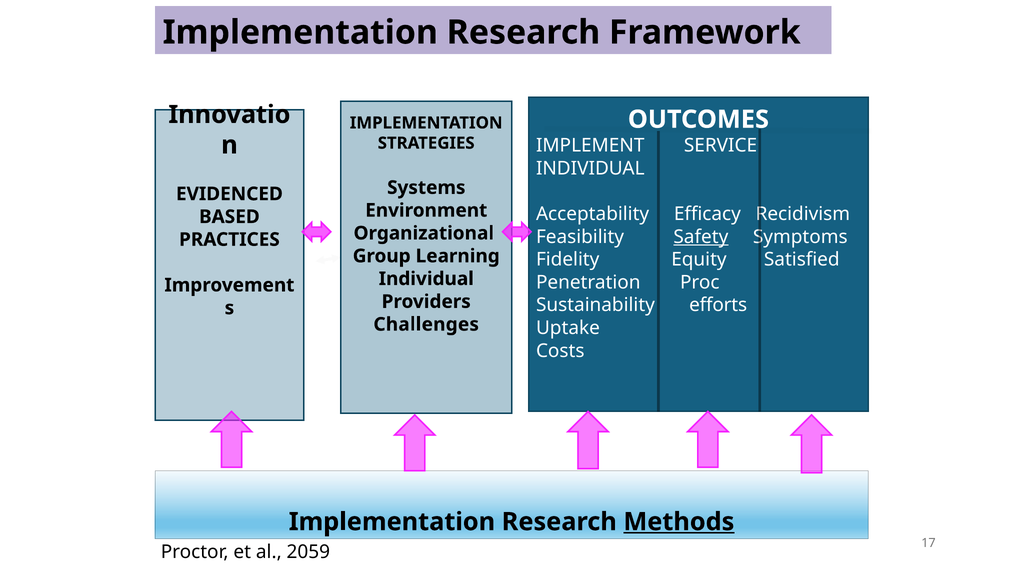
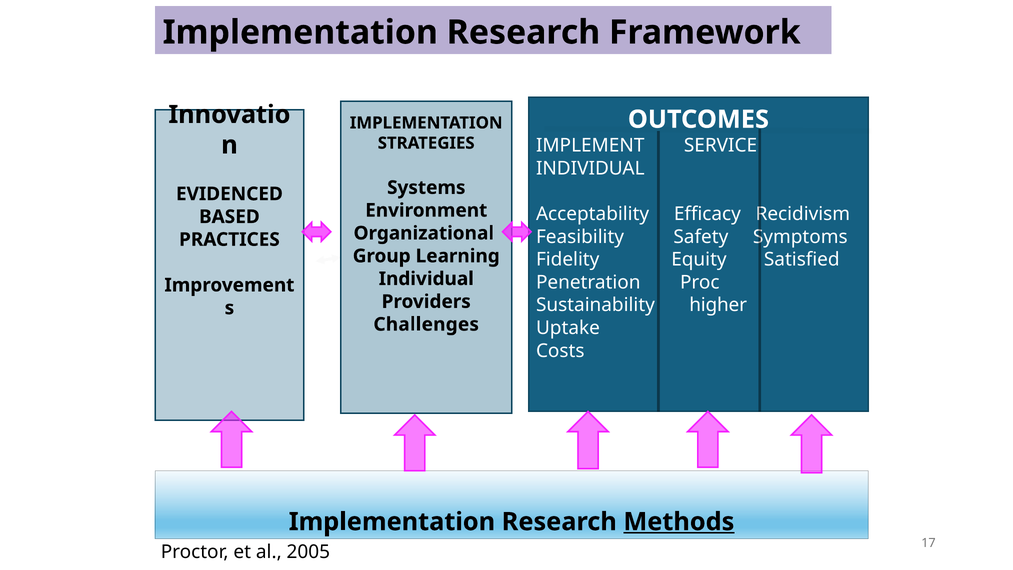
Safety underline: present -> none
efforts: efforts -> higher
2059: 2059 -> 2005
